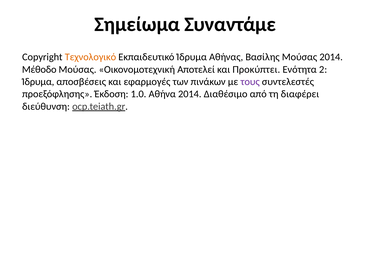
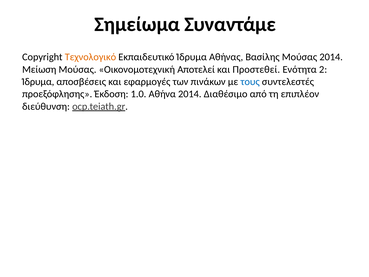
Μέθοδο: Μέθοδο -> Μείωση
Προκύπτει: Προκύπτει -> Προστεθεί
τους colour: purple -> blue
διαφέρει: διαφέρει -> επιπλέον
